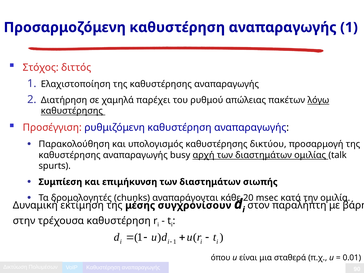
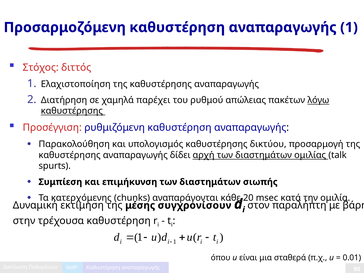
busy: busy -> δίδει
δρομολογητές: δρομολογητές -> κατερχόμενης
